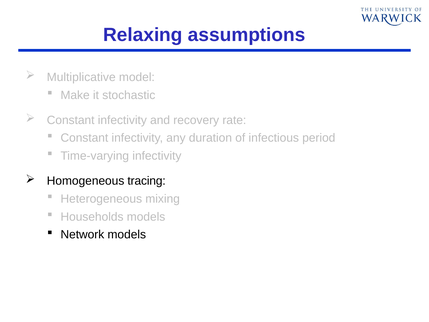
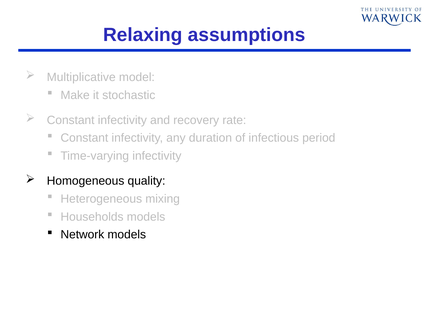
tracing: tracing -> quality
